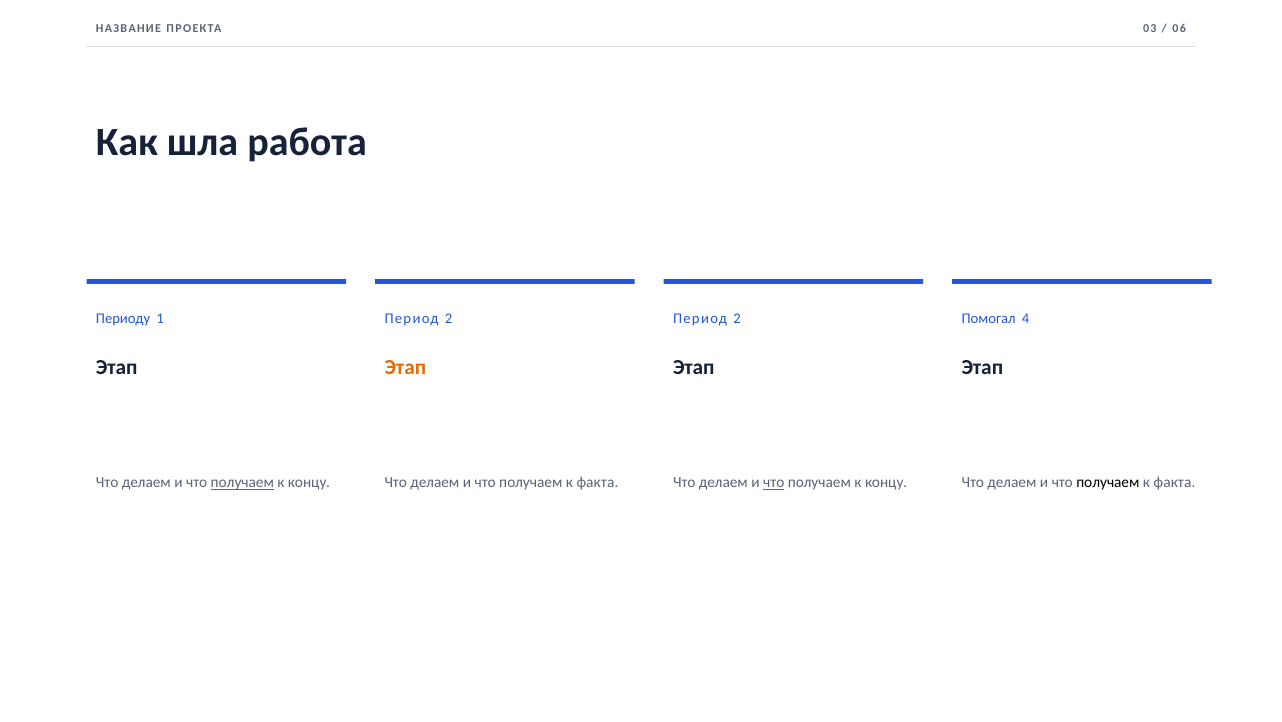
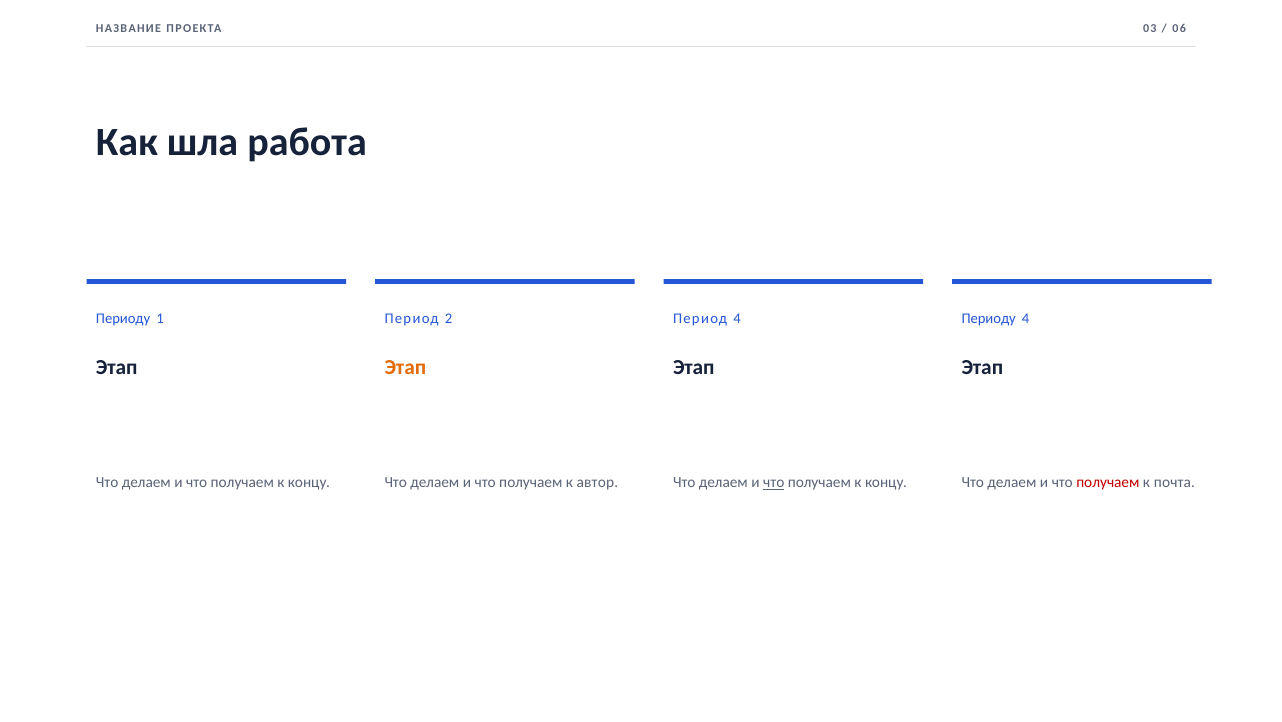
2 at (737, 318): 2 -> 4
Помогал at (989, 318): Помогал -> Периоду
получаем at (242, 482) underline: present -> none
факта at (597, 482): факта -> автор
получаем at (1108, 482) colour: black -> red
факта at (1174, 482): факта -> почта
